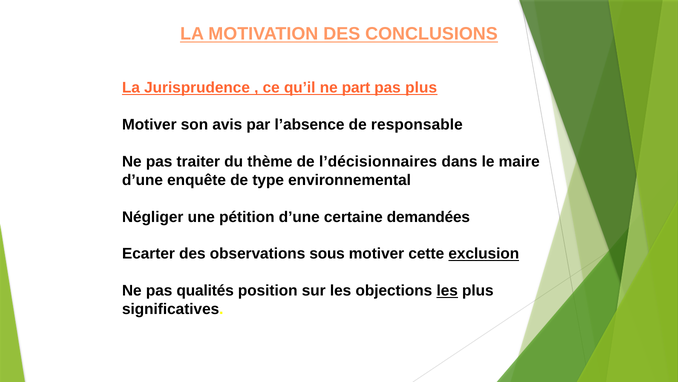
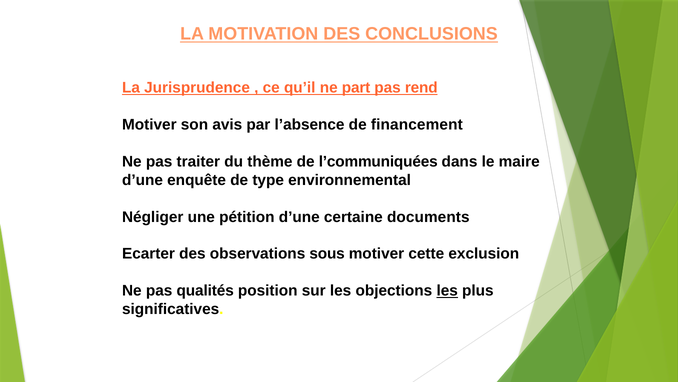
pas plus: plus -> rend
responsable: responsable -> financement
l’décisionnaires: l’décisionnaires -> l’communiquées
demandées: demandées -> documents
exclusion underline: present -> none
